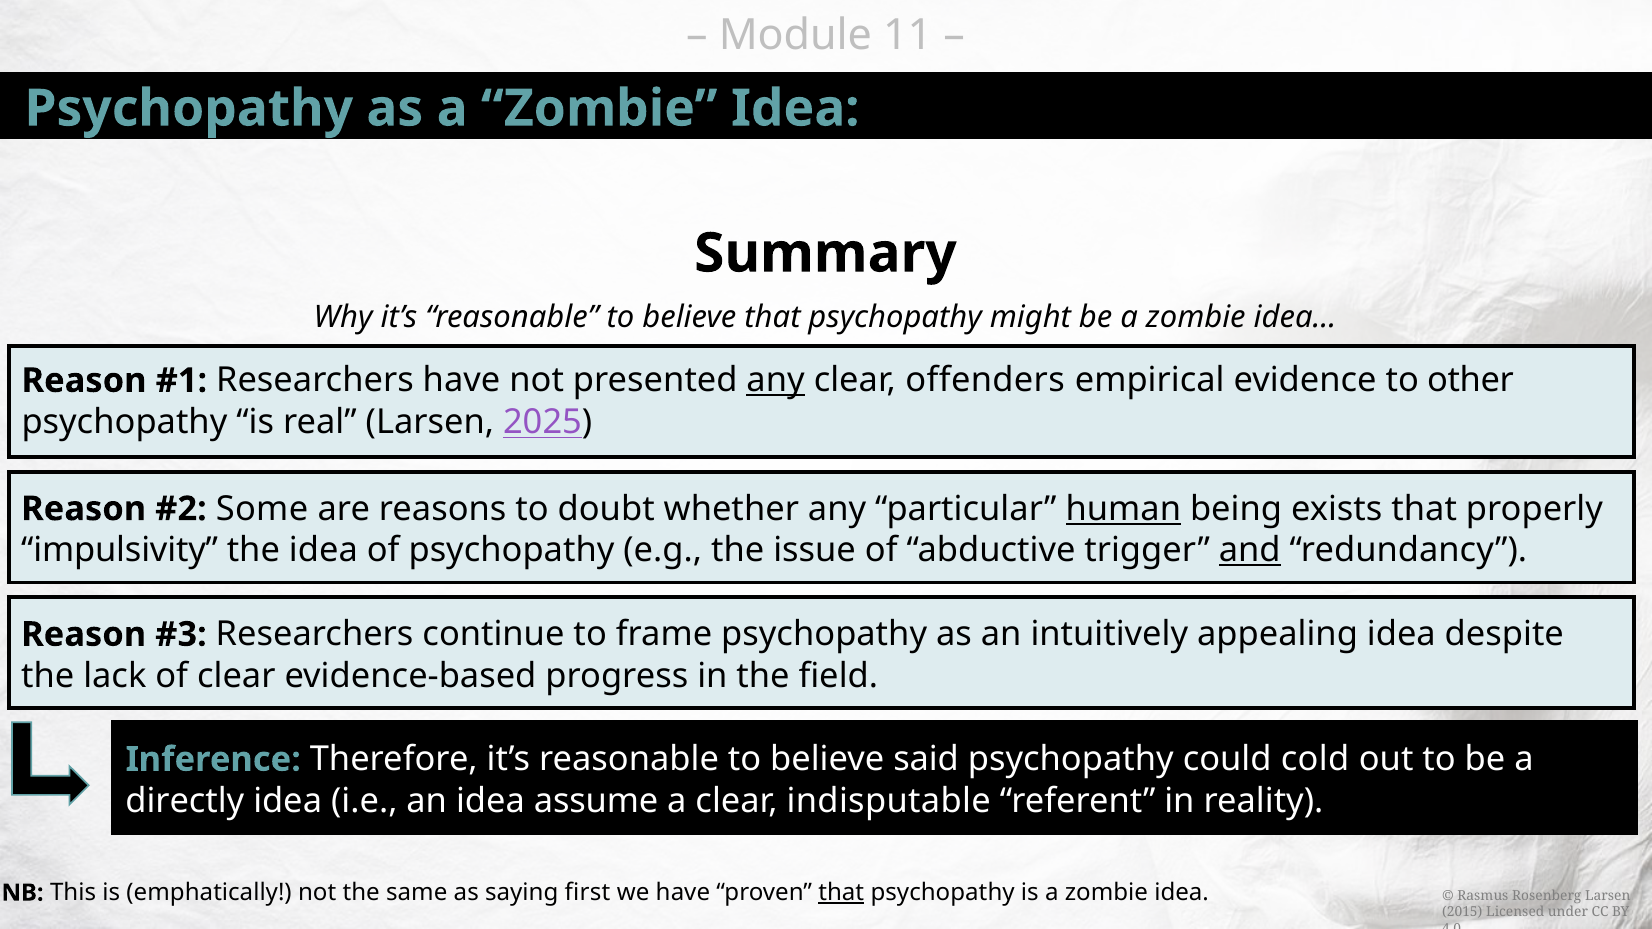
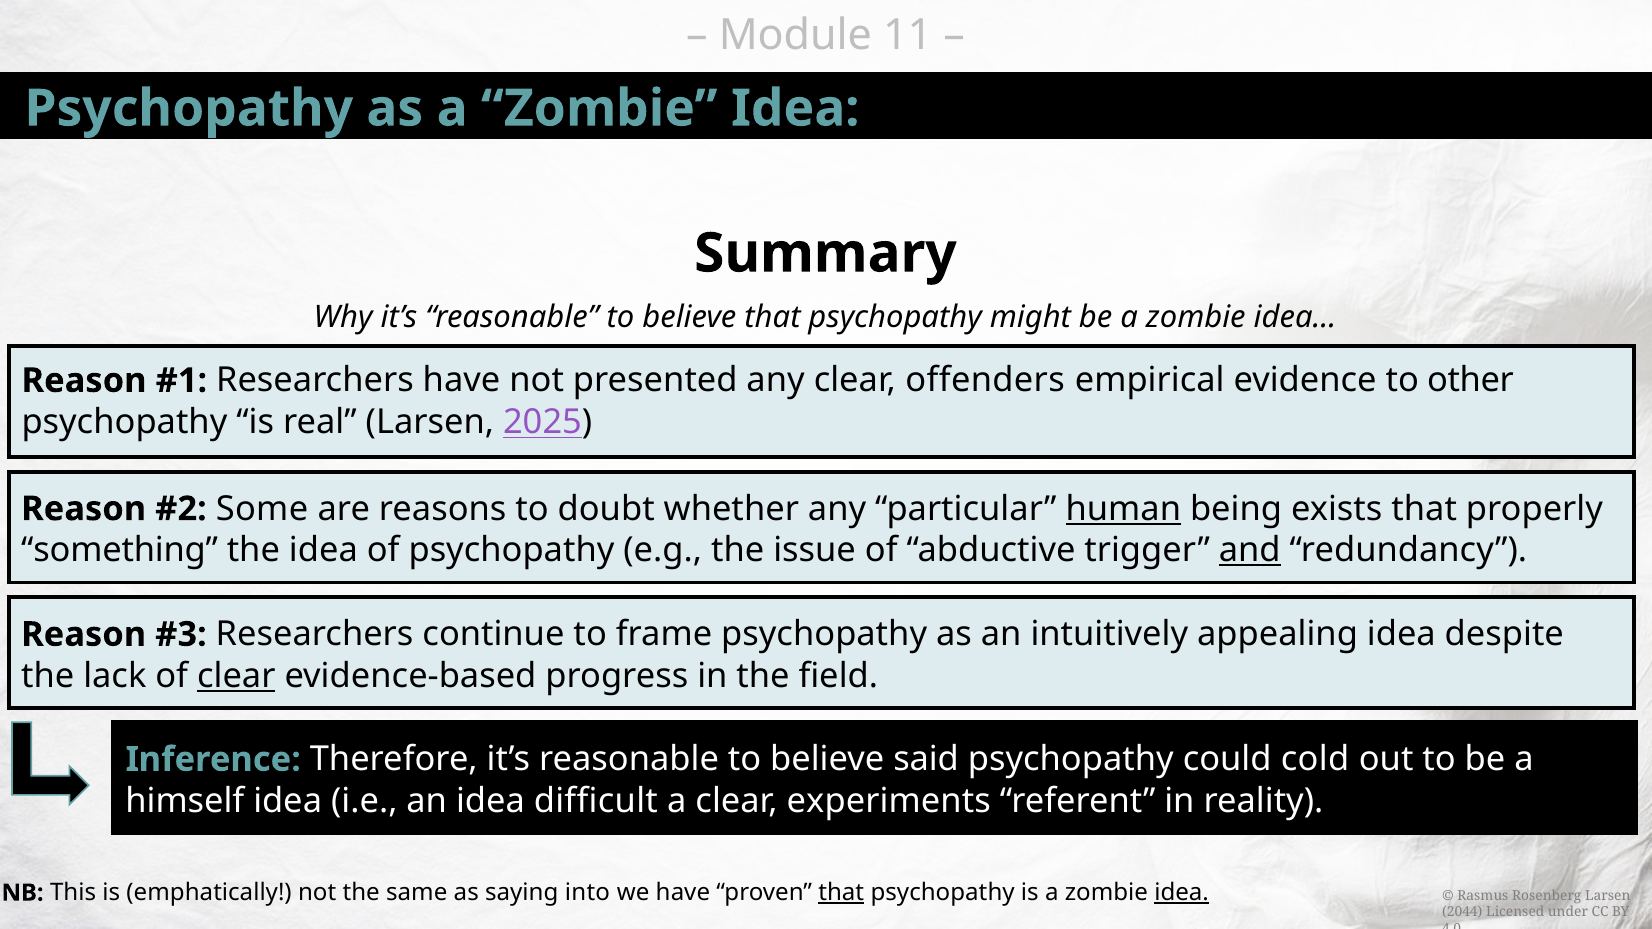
any at (776, 381) underline: present -> none
impulsivity: impulsivity -> something
clear at (236, 676) underline: none -> present
directly: directly -> himself
assume: assume -> difficult
indisputable: indisputable -> experiments
first: first -> into
idea at (1182, 893) underline: none -> present
2015: 2015 -> 2044
